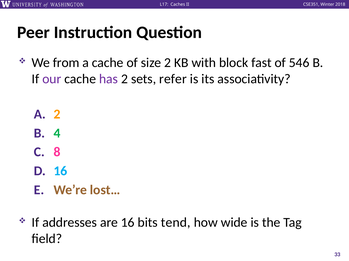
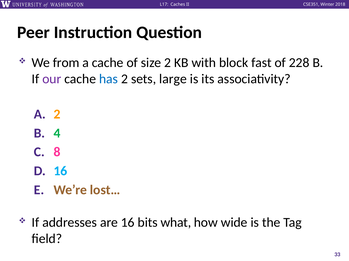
546: 546 -> 228
has colour: purple -> blue
refer: refer -> large
tend: tend -> what
